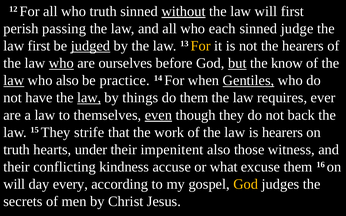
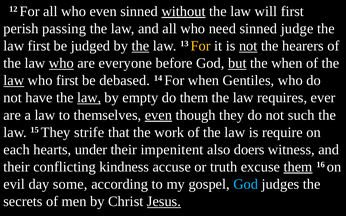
who truth: truth -> even
each: each -> need
judged underline: present -> none
the at (141, 46) underline: none -> present
not at (248, 46) underline: none -> present
ourselves: ourselves -> everyone
the know: know -> when
who also: also -> first
practice: practice -> debased
Gentiles underline: present -> none
things: things -> empty
back: back -> such
is hearers: hearers -> require
truth at (17, 150): truth -> each
those: those -> doers
what: what -> truth
them at (298, 167) underline: none -> present
will at (14, 184): will -> evil
every: every -> some
God at (246, 184) colour: yellow -> light blue
Jesus underline: none -> present
